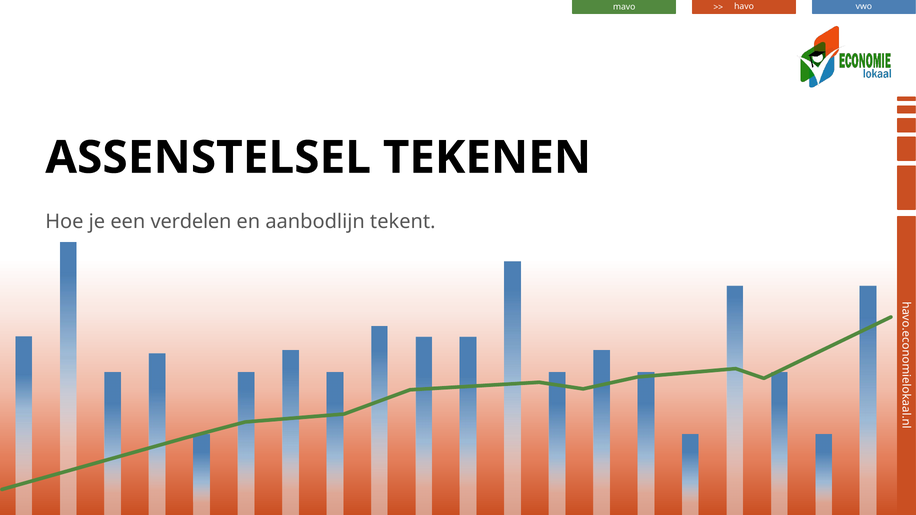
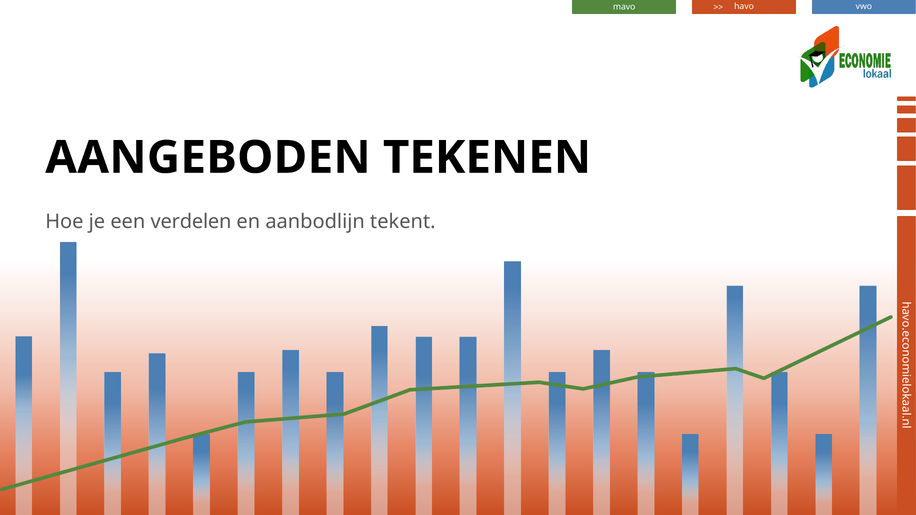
ASSENSTELSEL: ASSENSTELSEL -> AANGEBODEN
